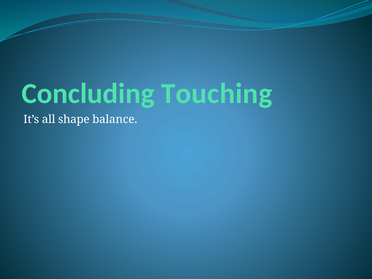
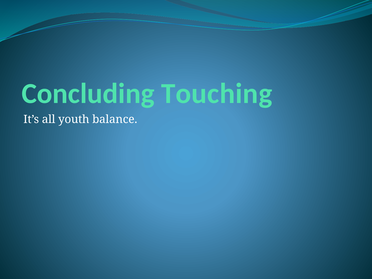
shape: shape -> youth
